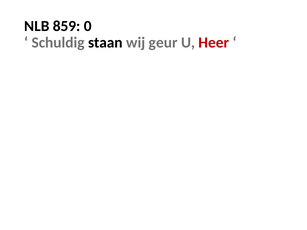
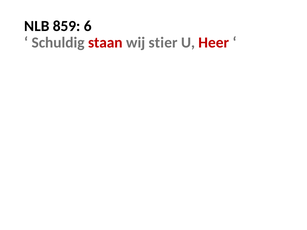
0: 0 -> 6
staan colour: black -> red
geur: geur -> stier
